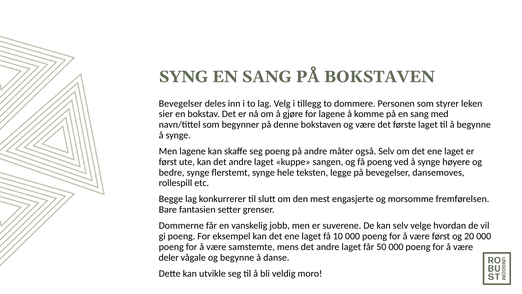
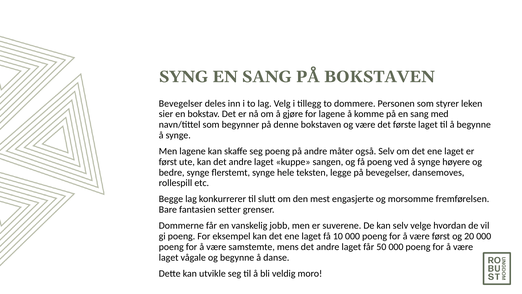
deler at (169, 257): deler -> laget
